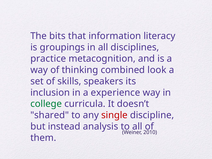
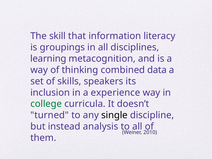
bits: bits -> skill
practice: practice -> learning
look: look -> data
shared: shared -> turned
single colour: red -> black
